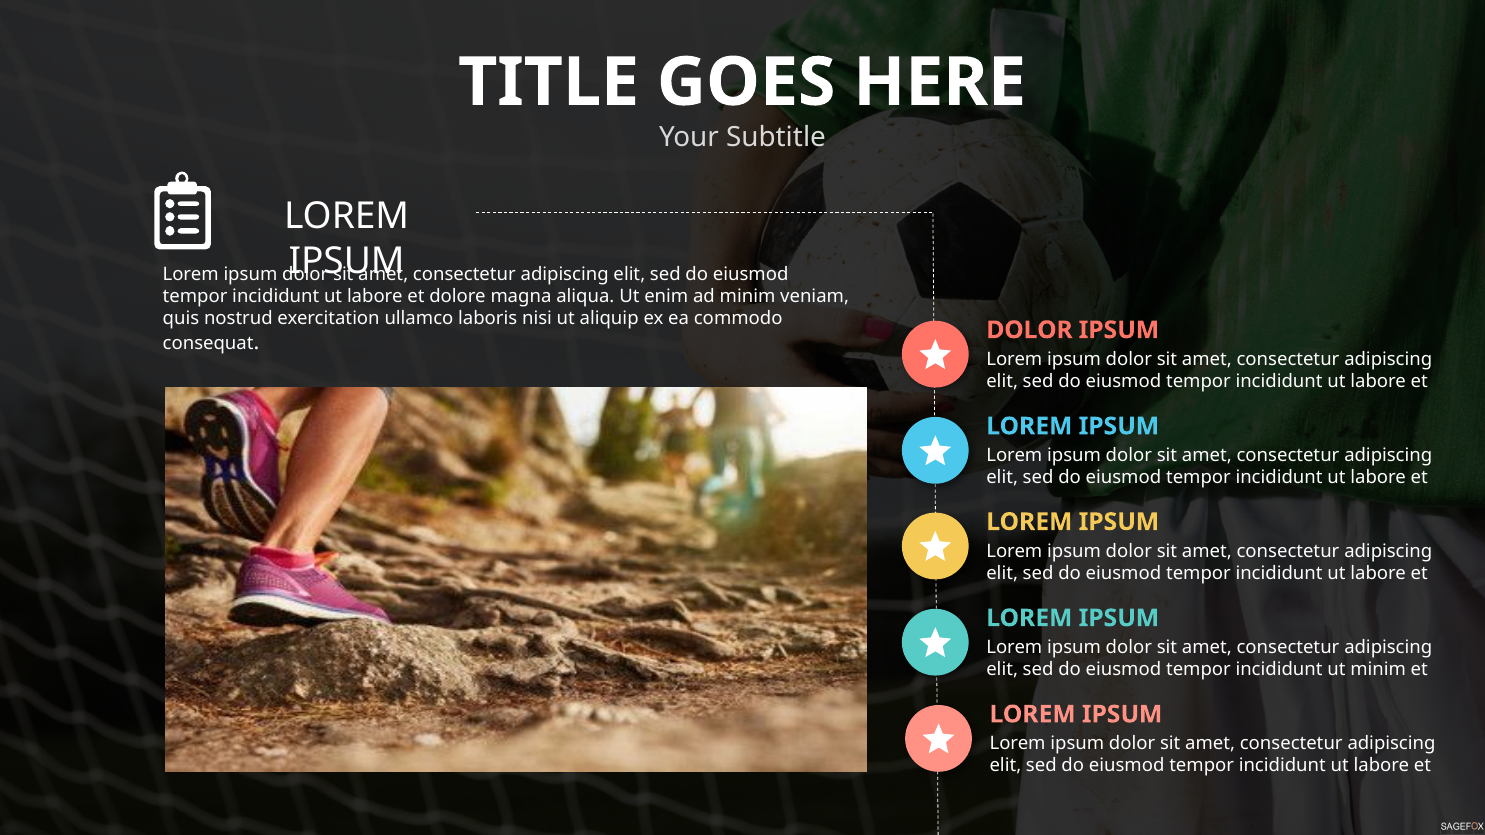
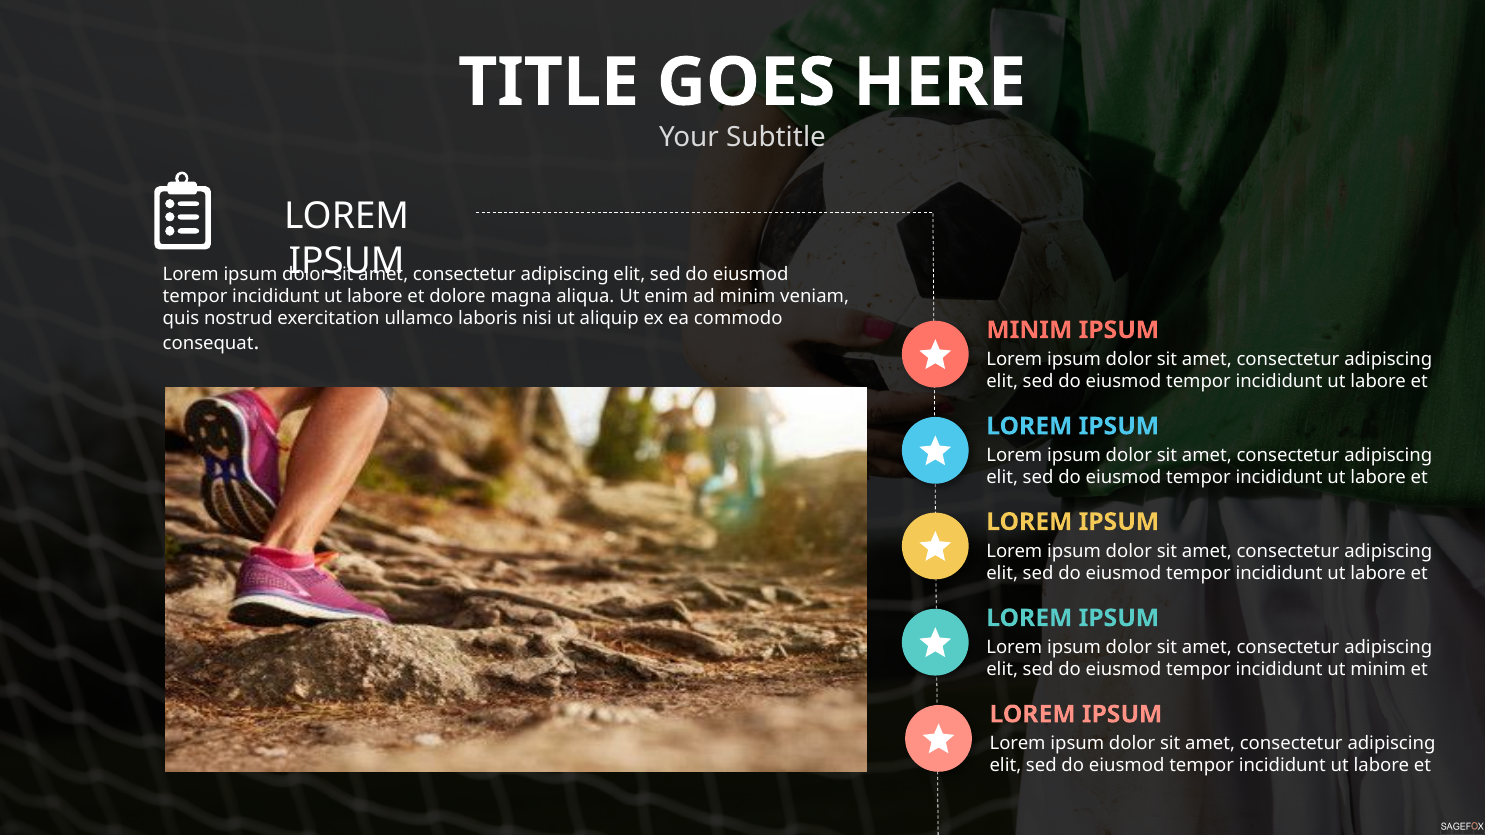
DOLOR at (1029, 330): DOLOR -> MINIM
